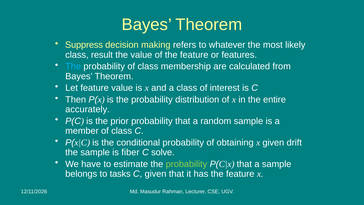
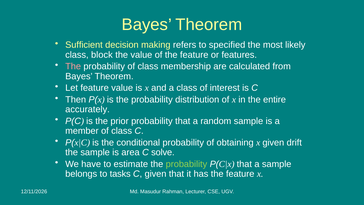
Suppress: Suppress -> Sufficient
whatever: whatever -> specified
result: result -> block
The at (73, 66) colour: light blue -> pink
fiber: fiber -> area
